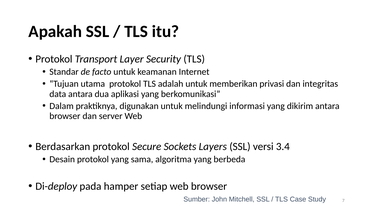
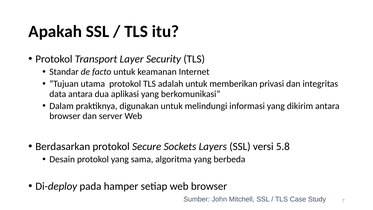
3.4: 3.4 -> 5.8
